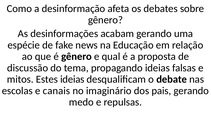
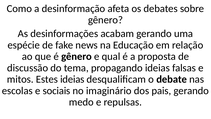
canais: canais -> sociais
